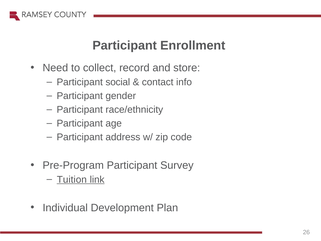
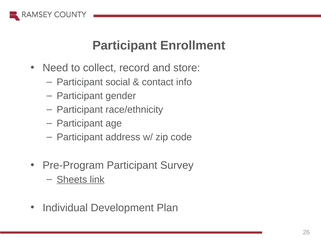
Tuition: Tuition -> Sheets
